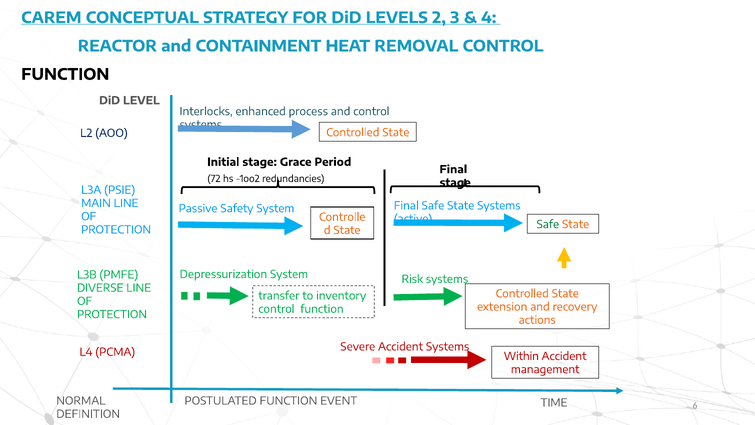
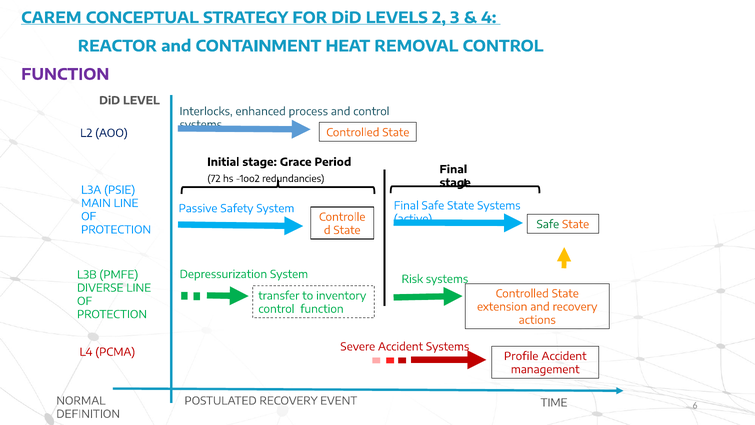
FUNCTION at (65, 75) colour: black -> purple
Within: Within -> Profile
POSTULATED FUNCTION: FUNCTION -> RECOVERY
